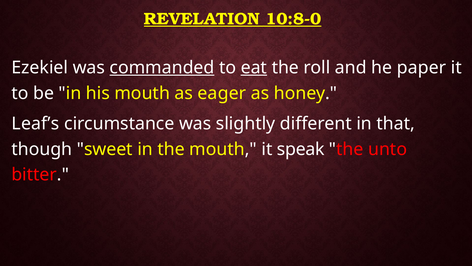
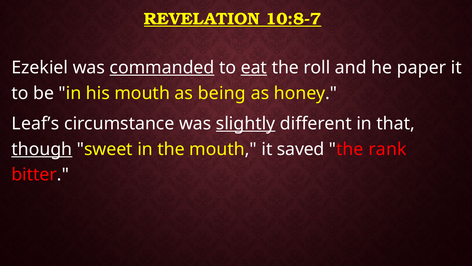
10:8-0: 10:8-0 -> 10:8-7
eager: eager -> being
slightly underline: none -> present
though underline: none -> present
speak: speak -> saved
unto: unto -> rank
